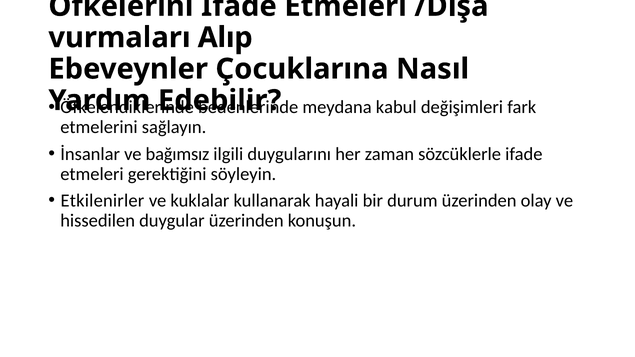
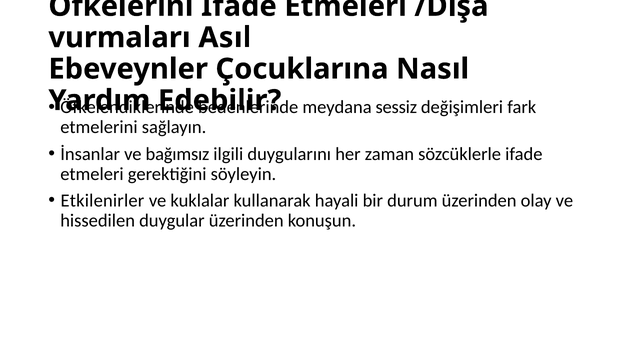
Alıp: Alıp -> Asıl
kabul: kabul -> sessiz
